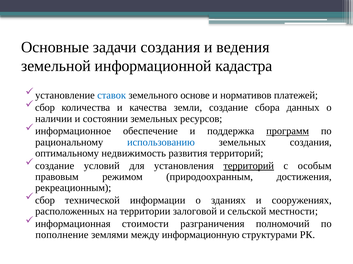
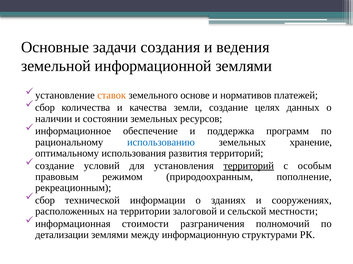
информационной кадастра: кадастра -> землями
ставок colour: blue -> orange
сбора: сбора -> целях
программ underline: present -> none
земельных создания: создания -> хранение
недвижимость: недвижимость -> использования
достижения: достижения -> пополнение
пополнение: пополнение -> детализации
